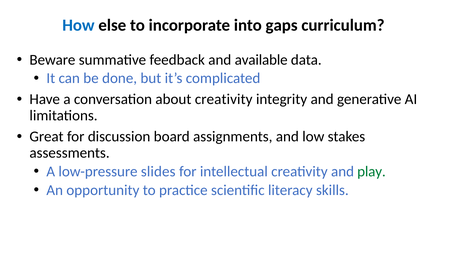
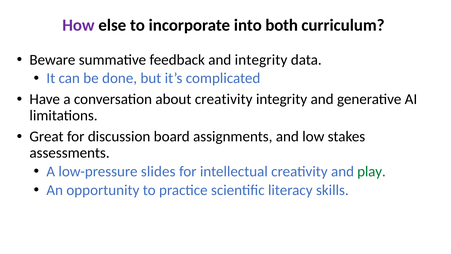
How colour: blue -> purple
gaps: gaps -> both
and available: available -> integrity
